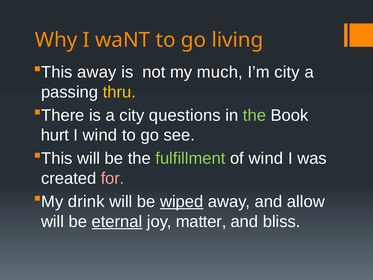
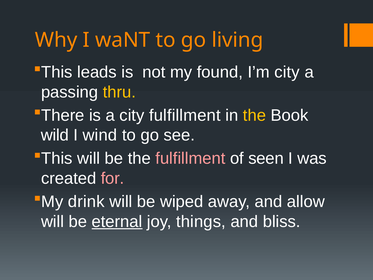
away at (97, 72): away -> leads
much: much -> found
city questions: questions -> fulfillment
the at (254, 115) colour: light green -> yellow
hurt: hurt -> wild
fulfillment at (190, 158) colour: light green -> pink
of wind: wind -> seen
wiped underline: present -> none
matter: matter -> things
